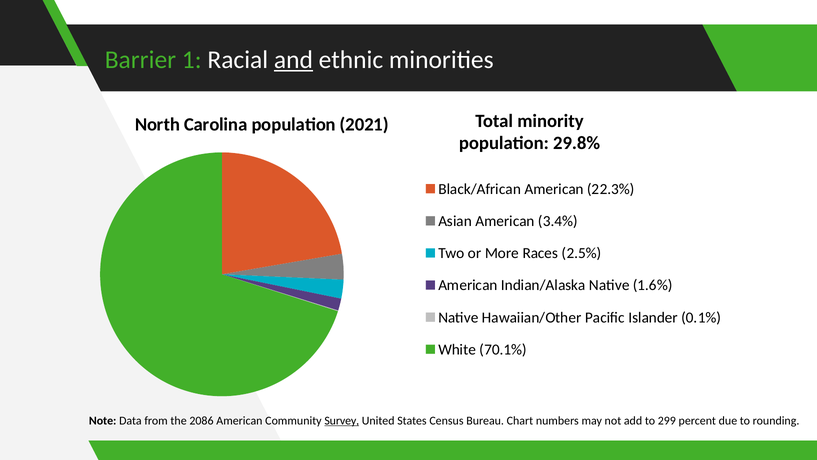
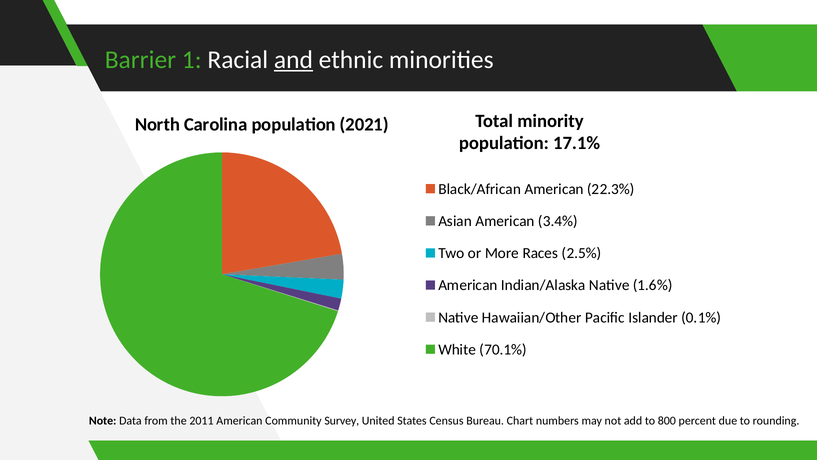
29.8%: 29.8% -> 17.1%
2086: 2086 -> 2011
Survey underline: present -> none
299: 299 -> 800
